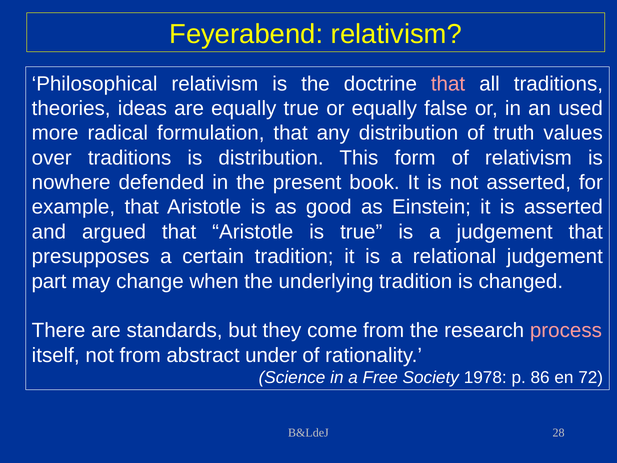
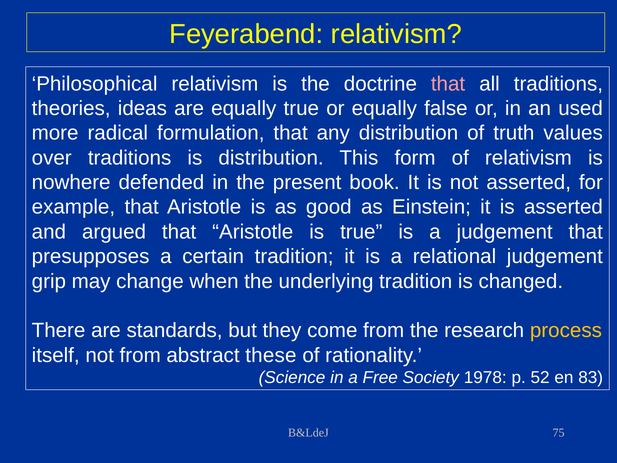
part: part -> grip
process colour: pink -> yellow
under: under -> these
86: 86 -> 52
72: 72 -> 83
28: 28 -> 75
